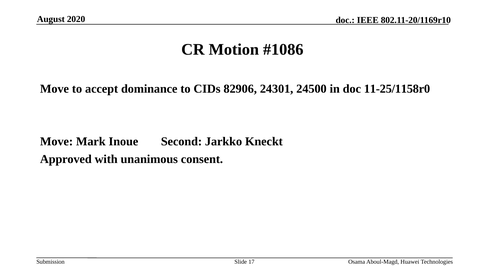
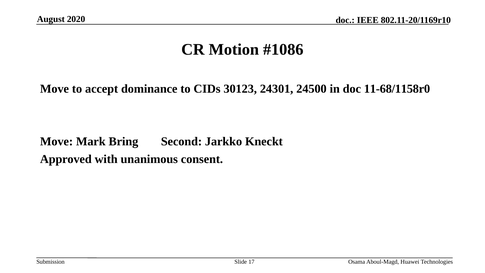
82906: 82906 -> 30123
11-25/1158r0: 11-25/1158r0 -> 11-68/1158r0
Inoue: Inoue -> Bring
